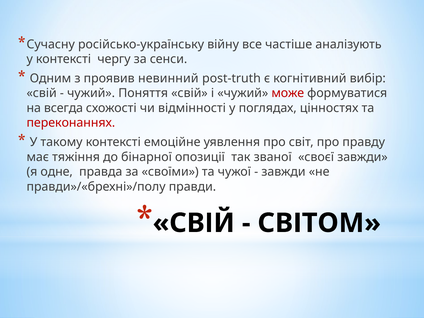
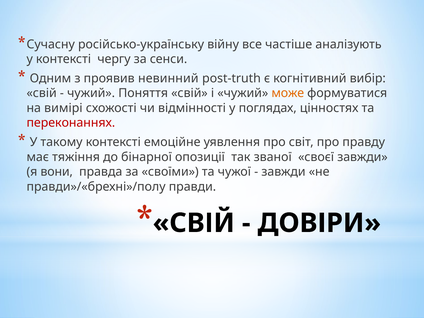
може colour: red -> orange
всегда: всегда -> вимірі
одне: одне -> вони
СВІТОМ: СВІТОМ -> ДОВІРИ
